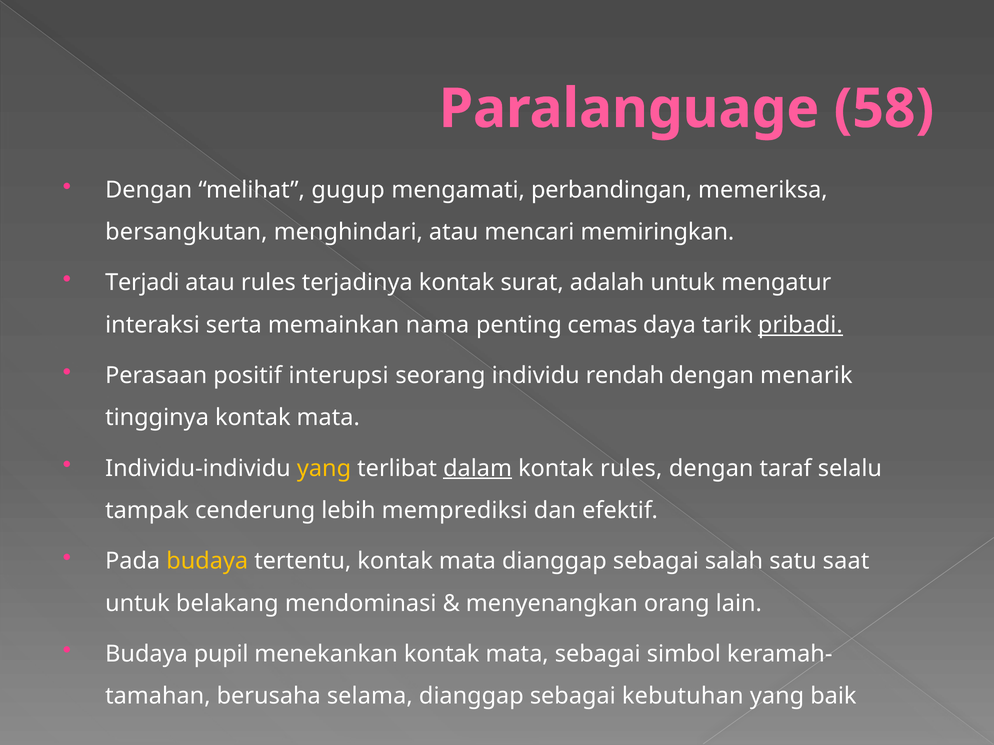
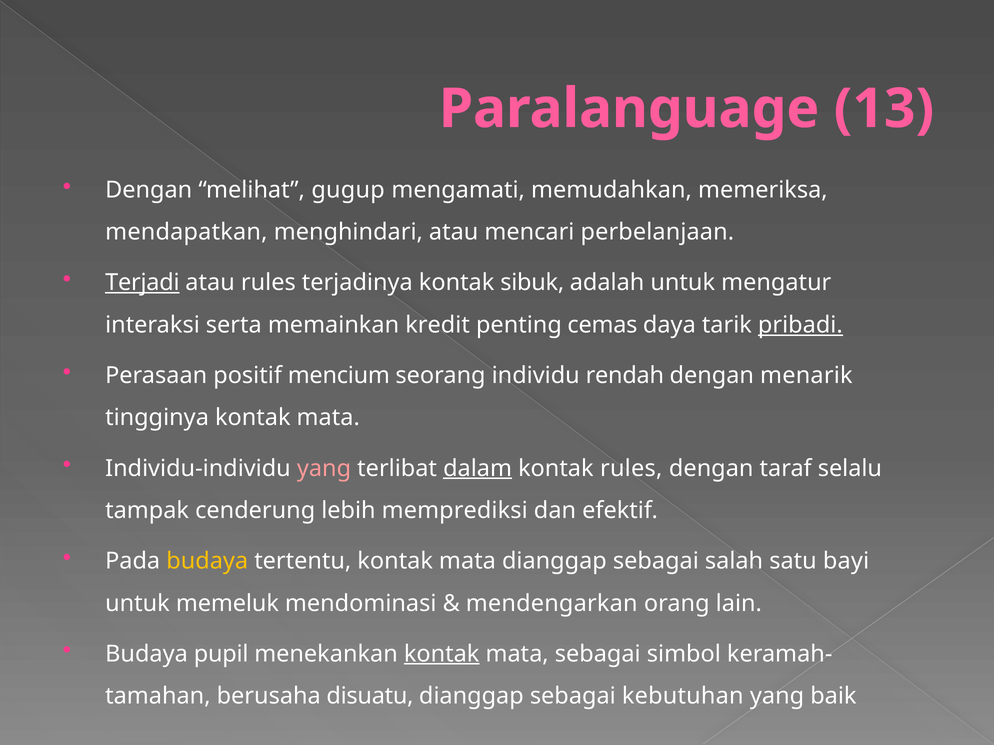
58: 58 -> 13
perbandingan: perbandingan -> memudahkan
bersangkutan: bersangkutan -> mendapatkan
memiringkan: memiringkan -> perbelanjaan
Terjadi underline: none -> present
surat: surat -> sibuk
nama: nama -> kredit
interupsi: interupsi -> mencium
yang at (324, 469) colour: yellow -> pink
saat: saat -> bayi
belakang: belakang -> memeluk
menyenangkan: menyenangkan -> mendengarkan
kontak at (442, 654) underline: none -> present
selama: selama -> disuatu
